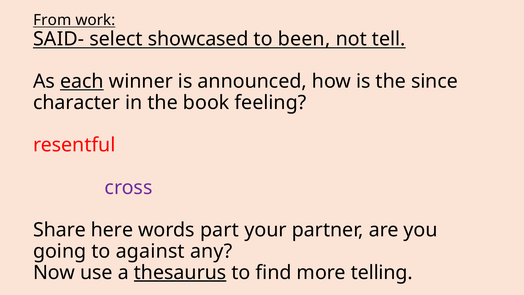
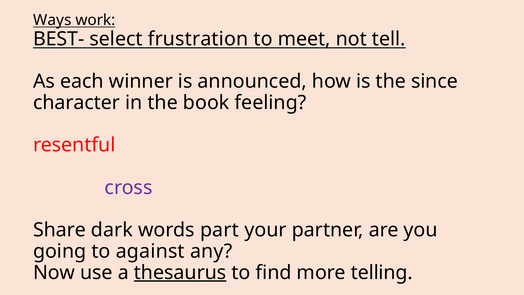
From: From -> Ways
SAID-: SAID- -> BEST-
showcased: showcased -> frustration
been: been -> meet
each underline: present -> none
here: here -> dark
